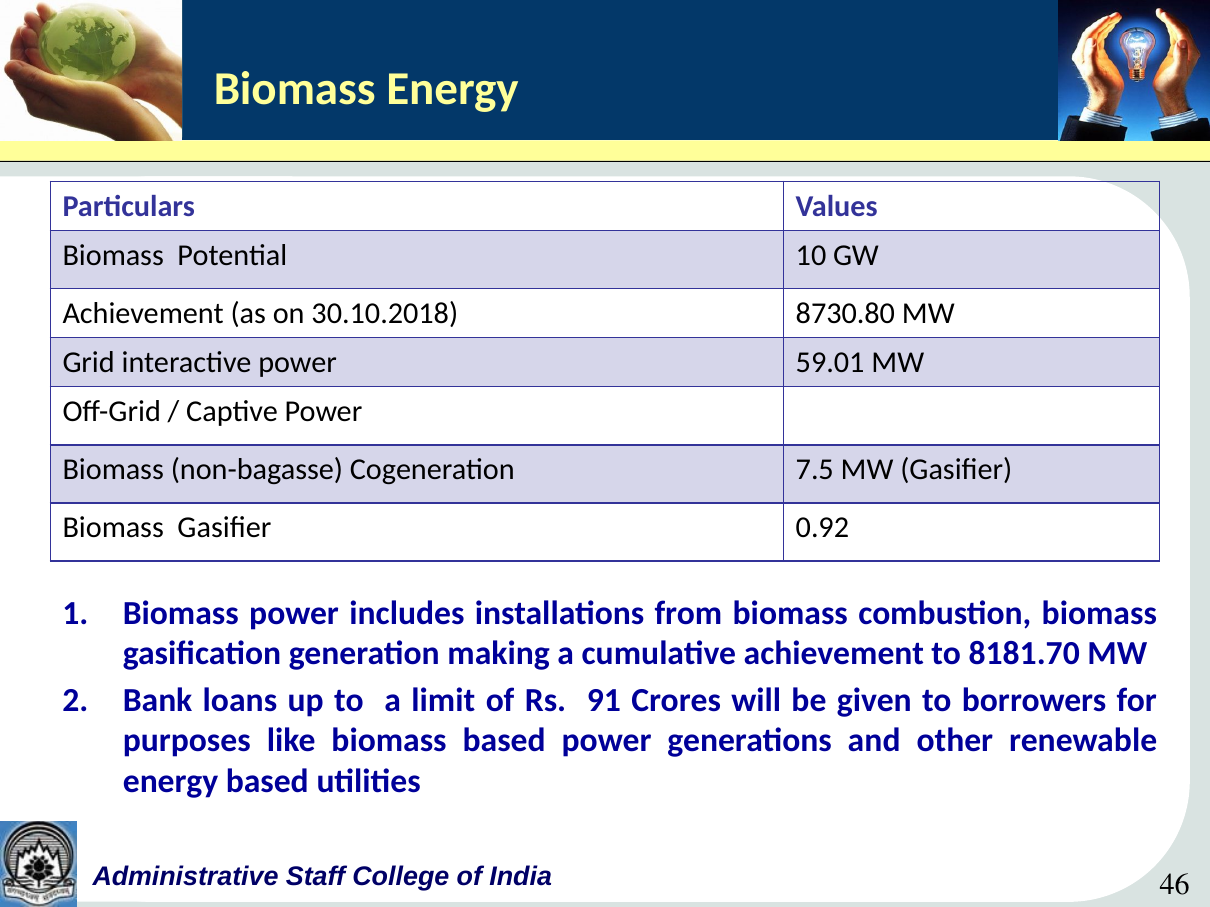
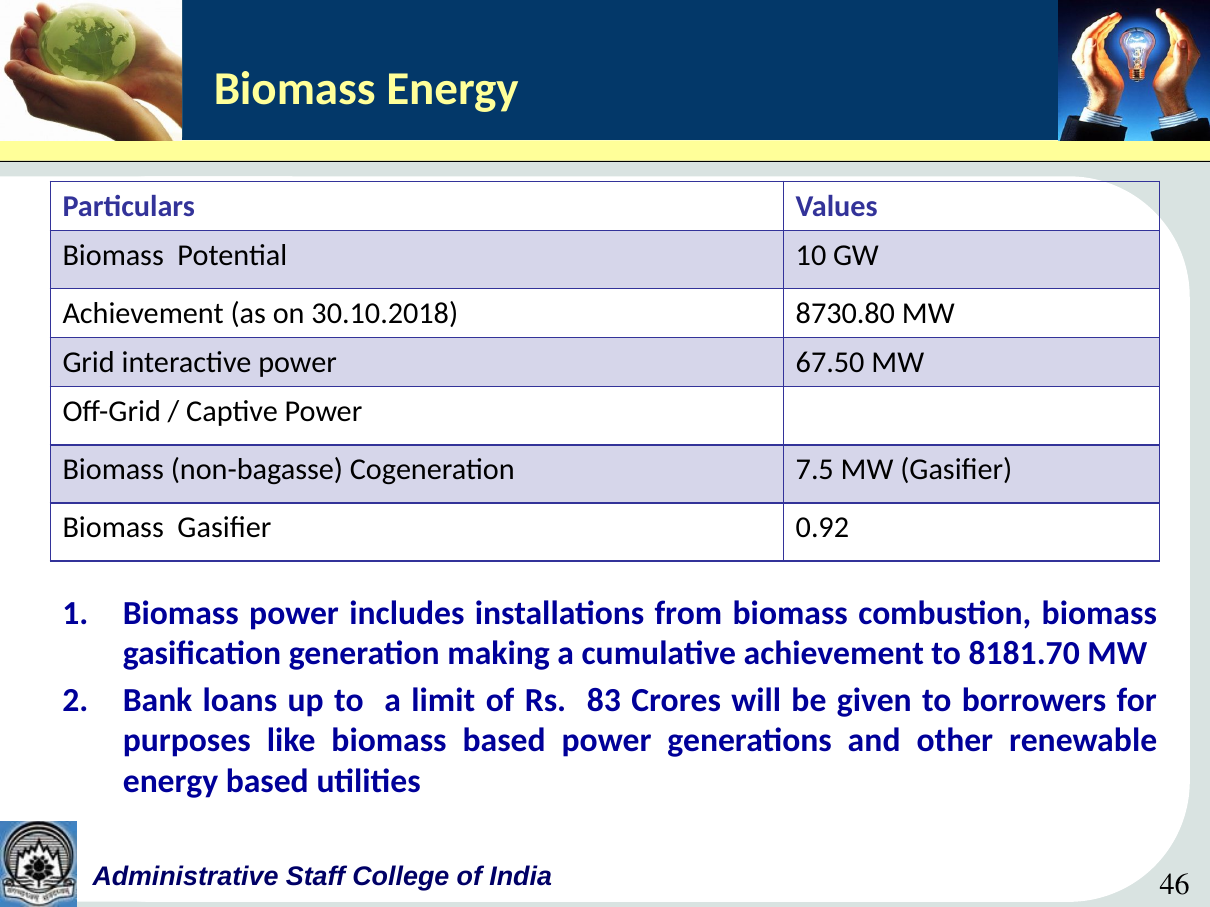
59.01: 59.01 -> 67.50
91: 91 -> 83
